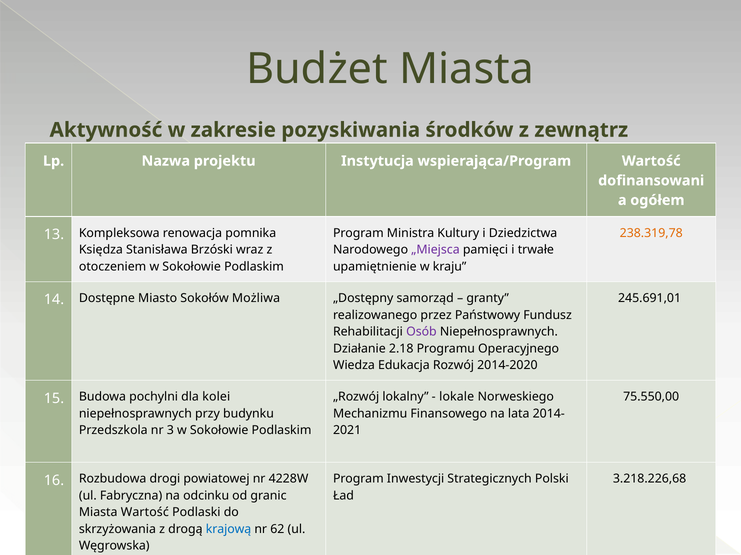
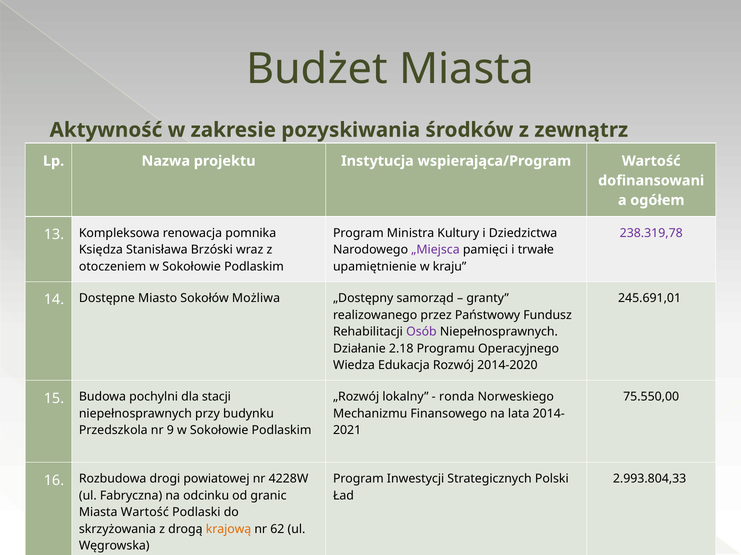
238.319,78 colour: orange -> purple
lokale: lokale -> ronda
kolei: kolei -> stacji
3: 3 -> 9
3.218.226,68: 3.218.226,68 -> 2.993.804,33
krajową colour: blue -> orange
